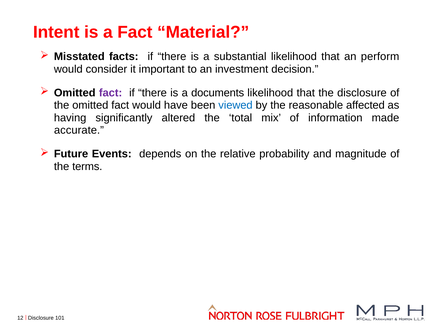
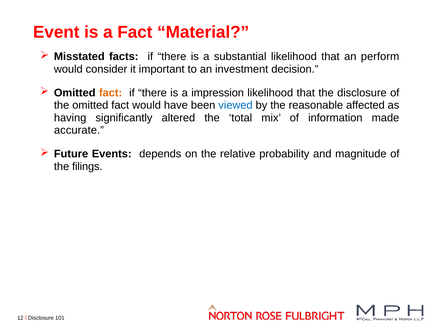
Intent: Intent -> Event
fact at (111, 93) colour: purple -> orange
documents: documents -> impression
terms: terms -> filings
